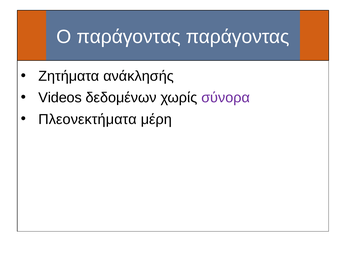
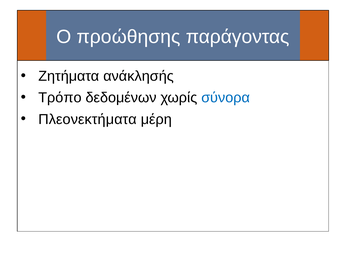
Ο παράγοντας: παράγοντας -> προώθησης
Videos: Videos -> Τρόπο
σύνορα colour: purple -> blue
